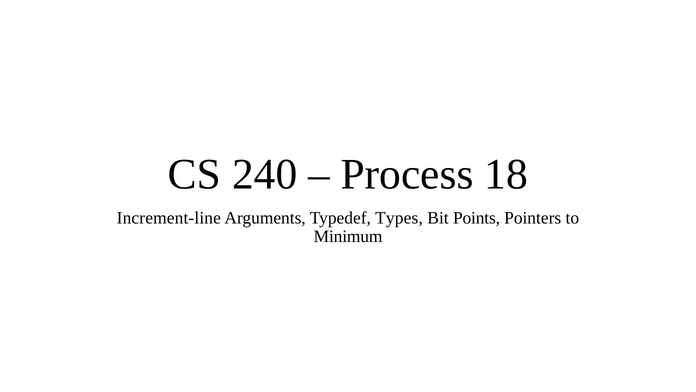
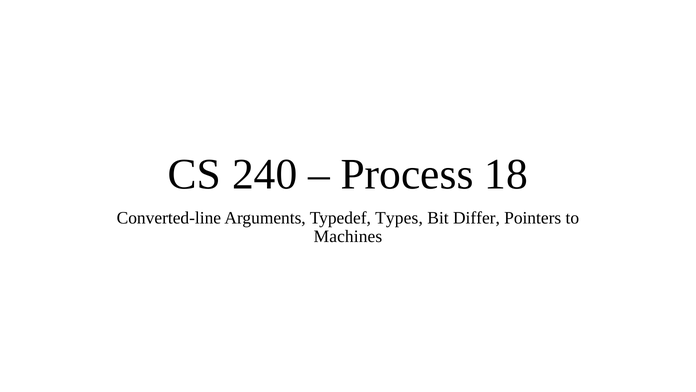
Increment-line: Increment-line -> Converted-line
Points: Points -> Differ
Minimum: Minimum -> Machines
